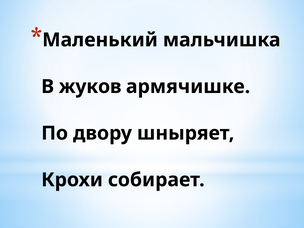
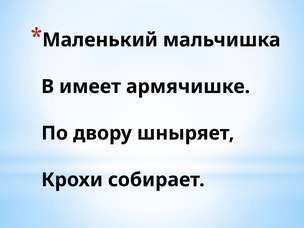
жуков: жуков -> имеет
